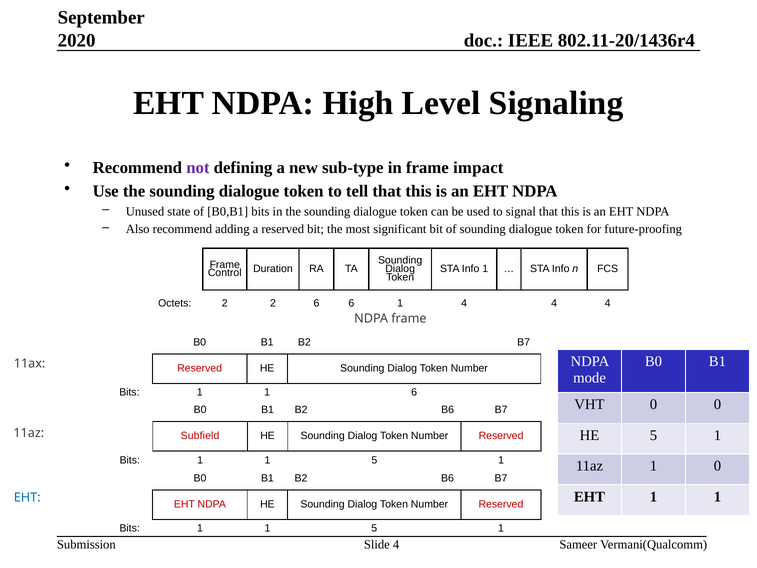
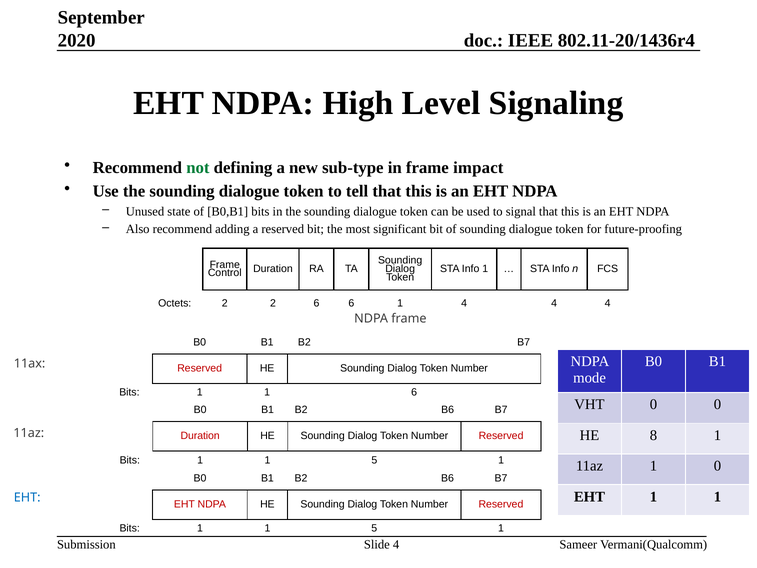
not colour: purple -> green
HE 5: 5 -> 8
Subfield at (200, 436): Subfield -> Duration
